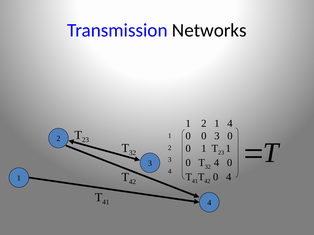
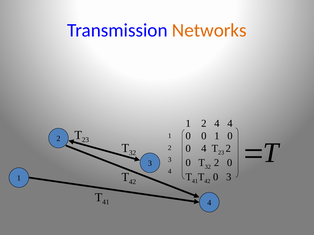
Networks colour: black -> orange
2 1: 1 -> 4
0 3: 3 -> 1
0 1: 1 -> 4
1 at (228, 149): 1 -> 2
4 at (216, 163): 4 -> 2
0 4: 4 -> 3
